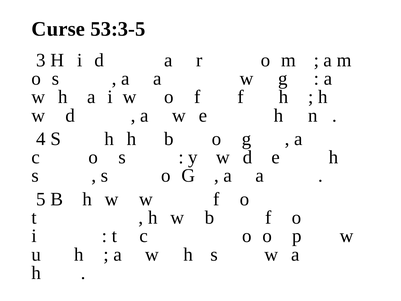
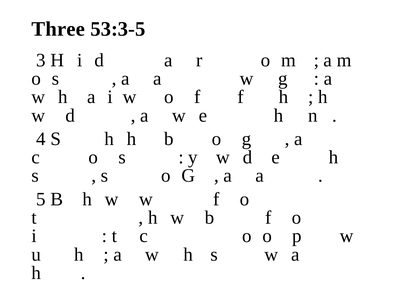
Curse: Curse -> Three
